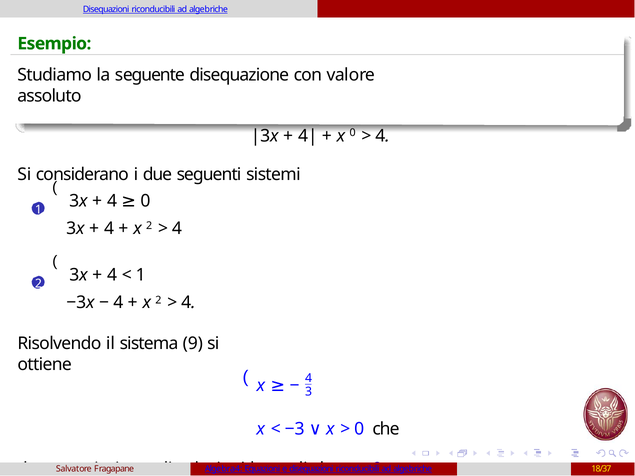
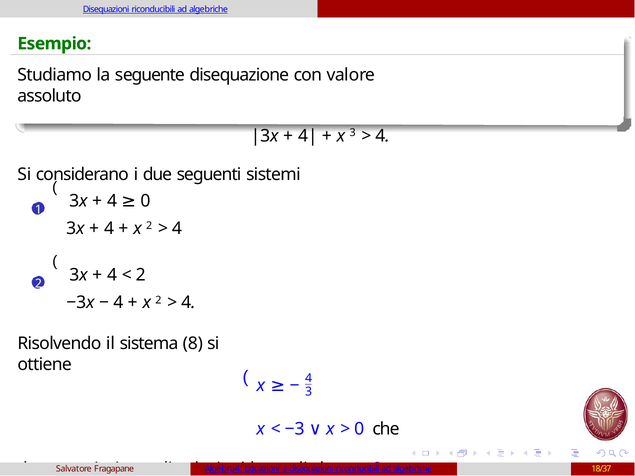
x 0: 0 -> 3
1 at (141, 275): 1 -> 2
9: 9 -> 8
